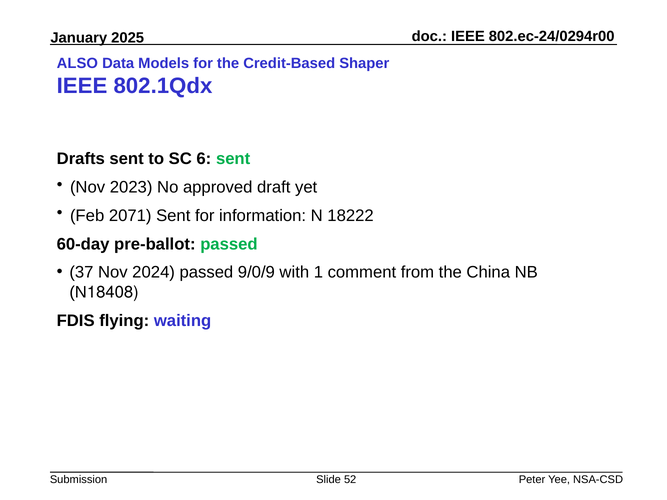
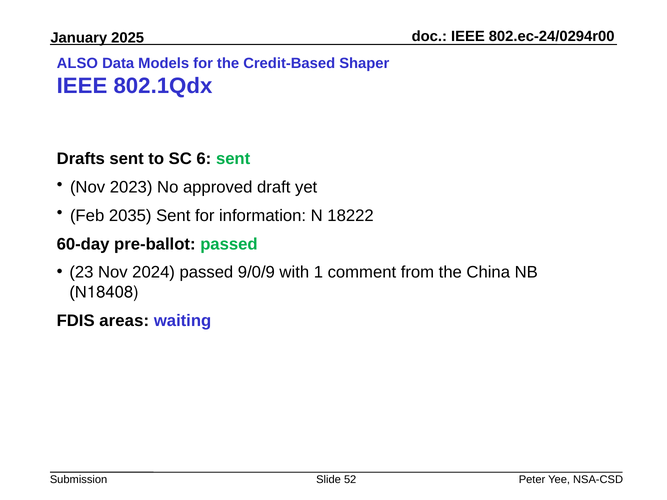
2071: 2071 -> 2035
37: 37 -> 23
flying: flying -> areas
